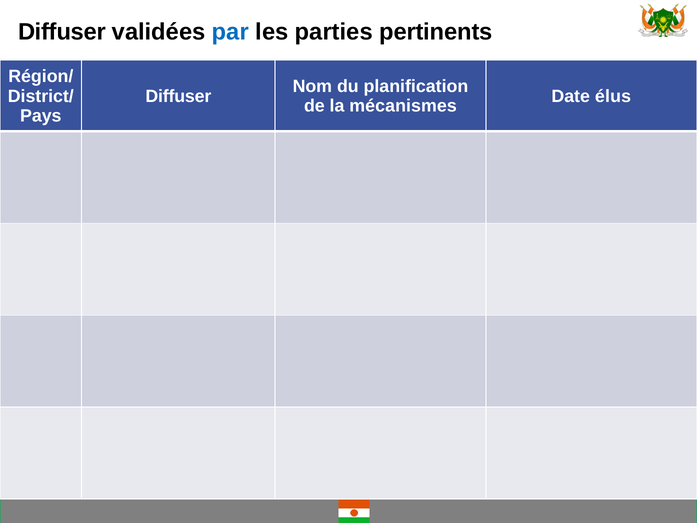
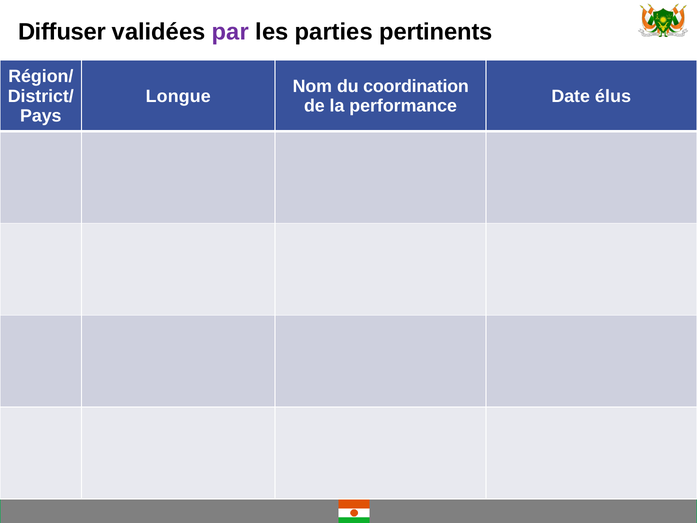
par colour: blue -> purple
planification: planification -> coordination
Diffuser at (178, 96): Diffuser -> Longue
mécanismes: mécanismes -> performance
